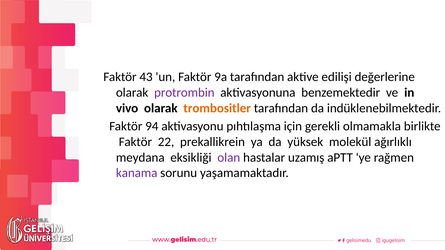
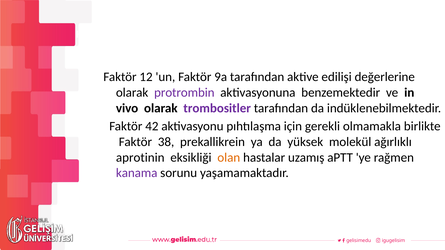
43: 43 -> 12
trombositler colour: orange -> purple
94: 94 -> 42
22: 22 -> 38
meydana: meydana -> aprotinin
olan colour: purple -> orange
